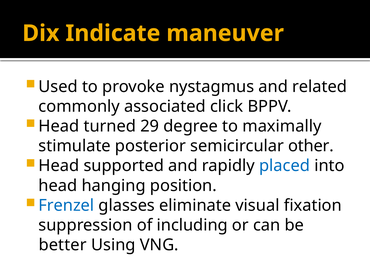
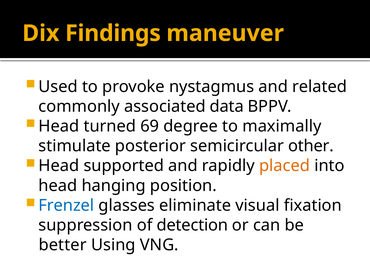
Indicate: Indicate -> Findings
click: click -> data
29: 29 -> 69
placed colour: blue -> orange
including: including -> detection
